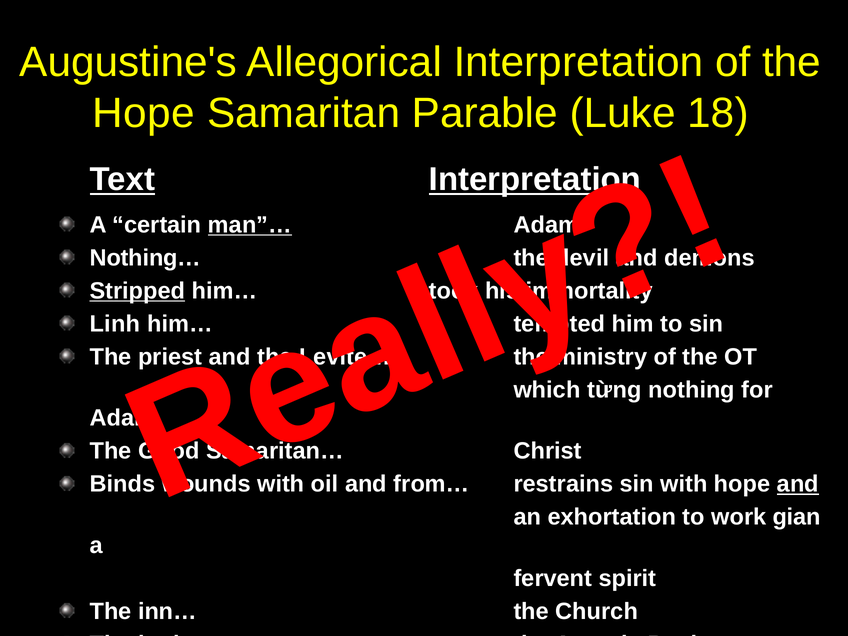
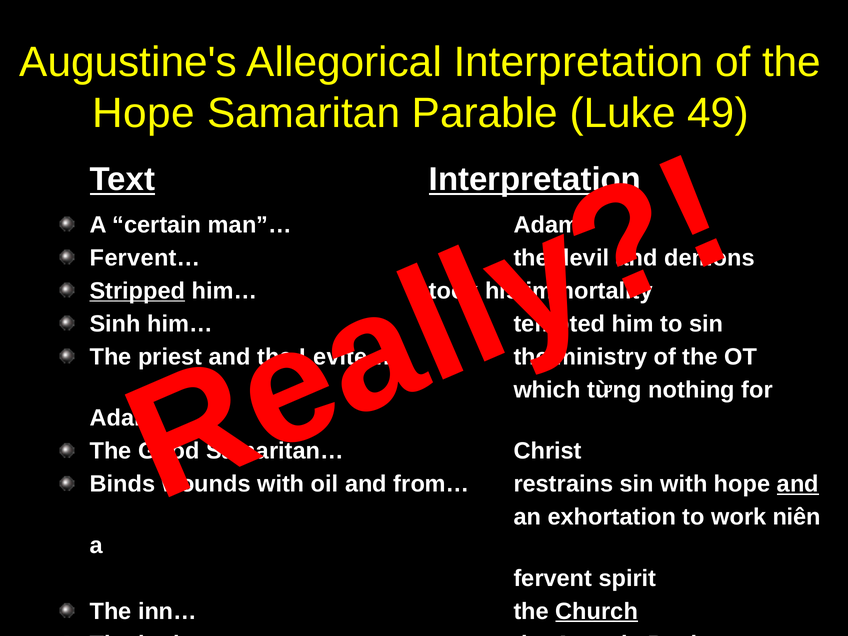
18: 18 -> 49
man”… underline: present -> none
Nothing…: Nothing… -> Fervent…
Linh: Linh -> Sinh
gian: gian -> niên
Church underline: none -> present
